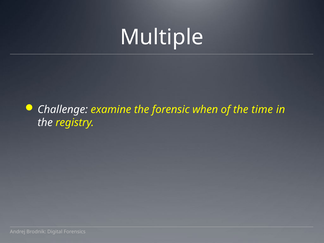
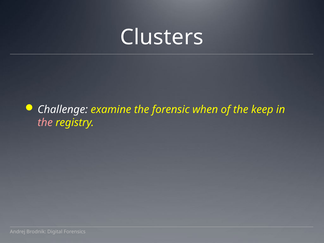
Multiple: Multiple -> Clusters
time: time -> keep
the at (45, 122) colour: white -> pink
